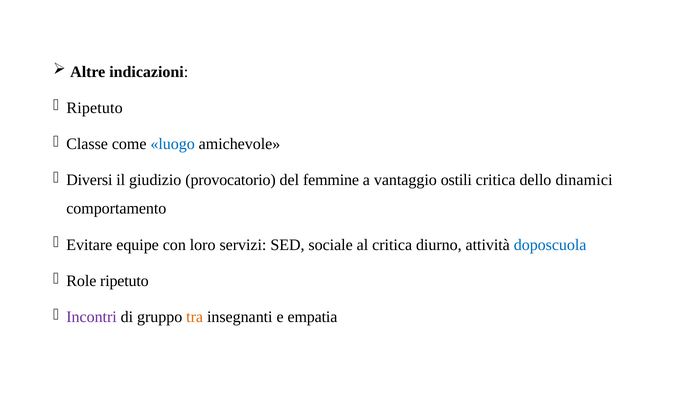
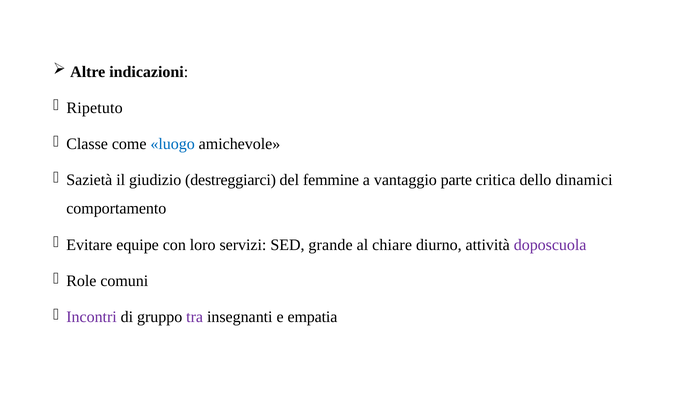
Diversi: Diversi -> Sazietà
provocatorio: provocatorio -> destreggiarci
ostili: ostili -> parte
sociale: sociale -> grande
al critica: critica -> chiare
doposcuola colour: blue -> purple
Role ripetuto: ripetuto -> comuni
tra colour: orange -> purple
